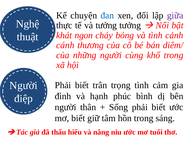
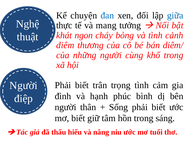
giữa colour: purple -> blue
và tưởng: tưởng -> mang
cánh: cánh -> diêm
